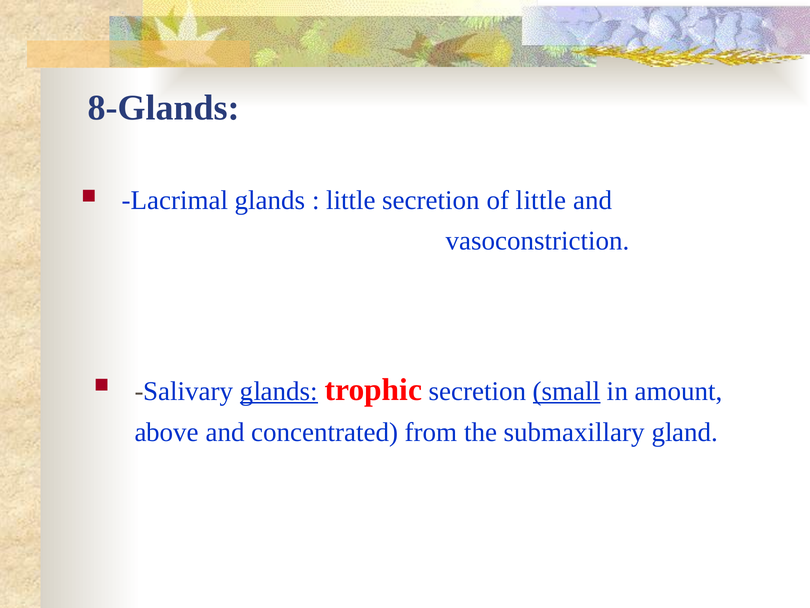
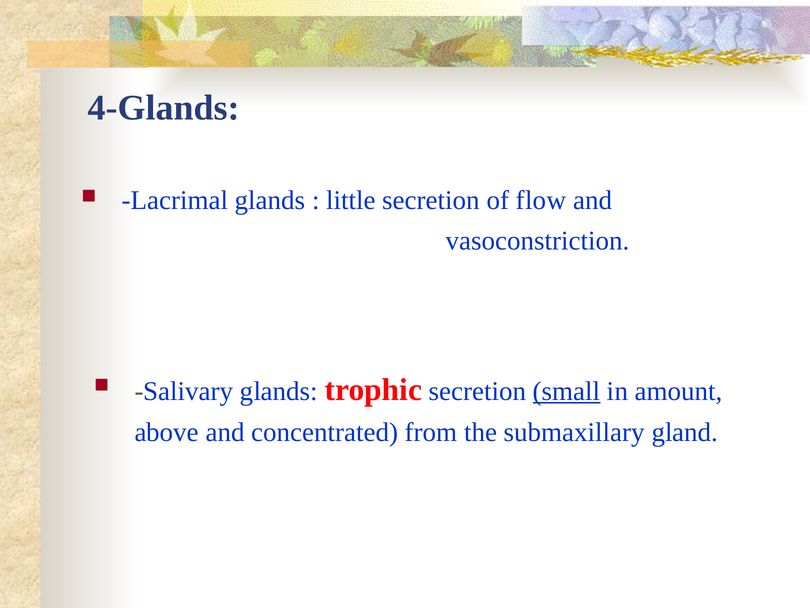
8-Glands: 8-Glands -> 4-Glands
of little: little -> flow
glands at (279, 391) underline: present -> none
